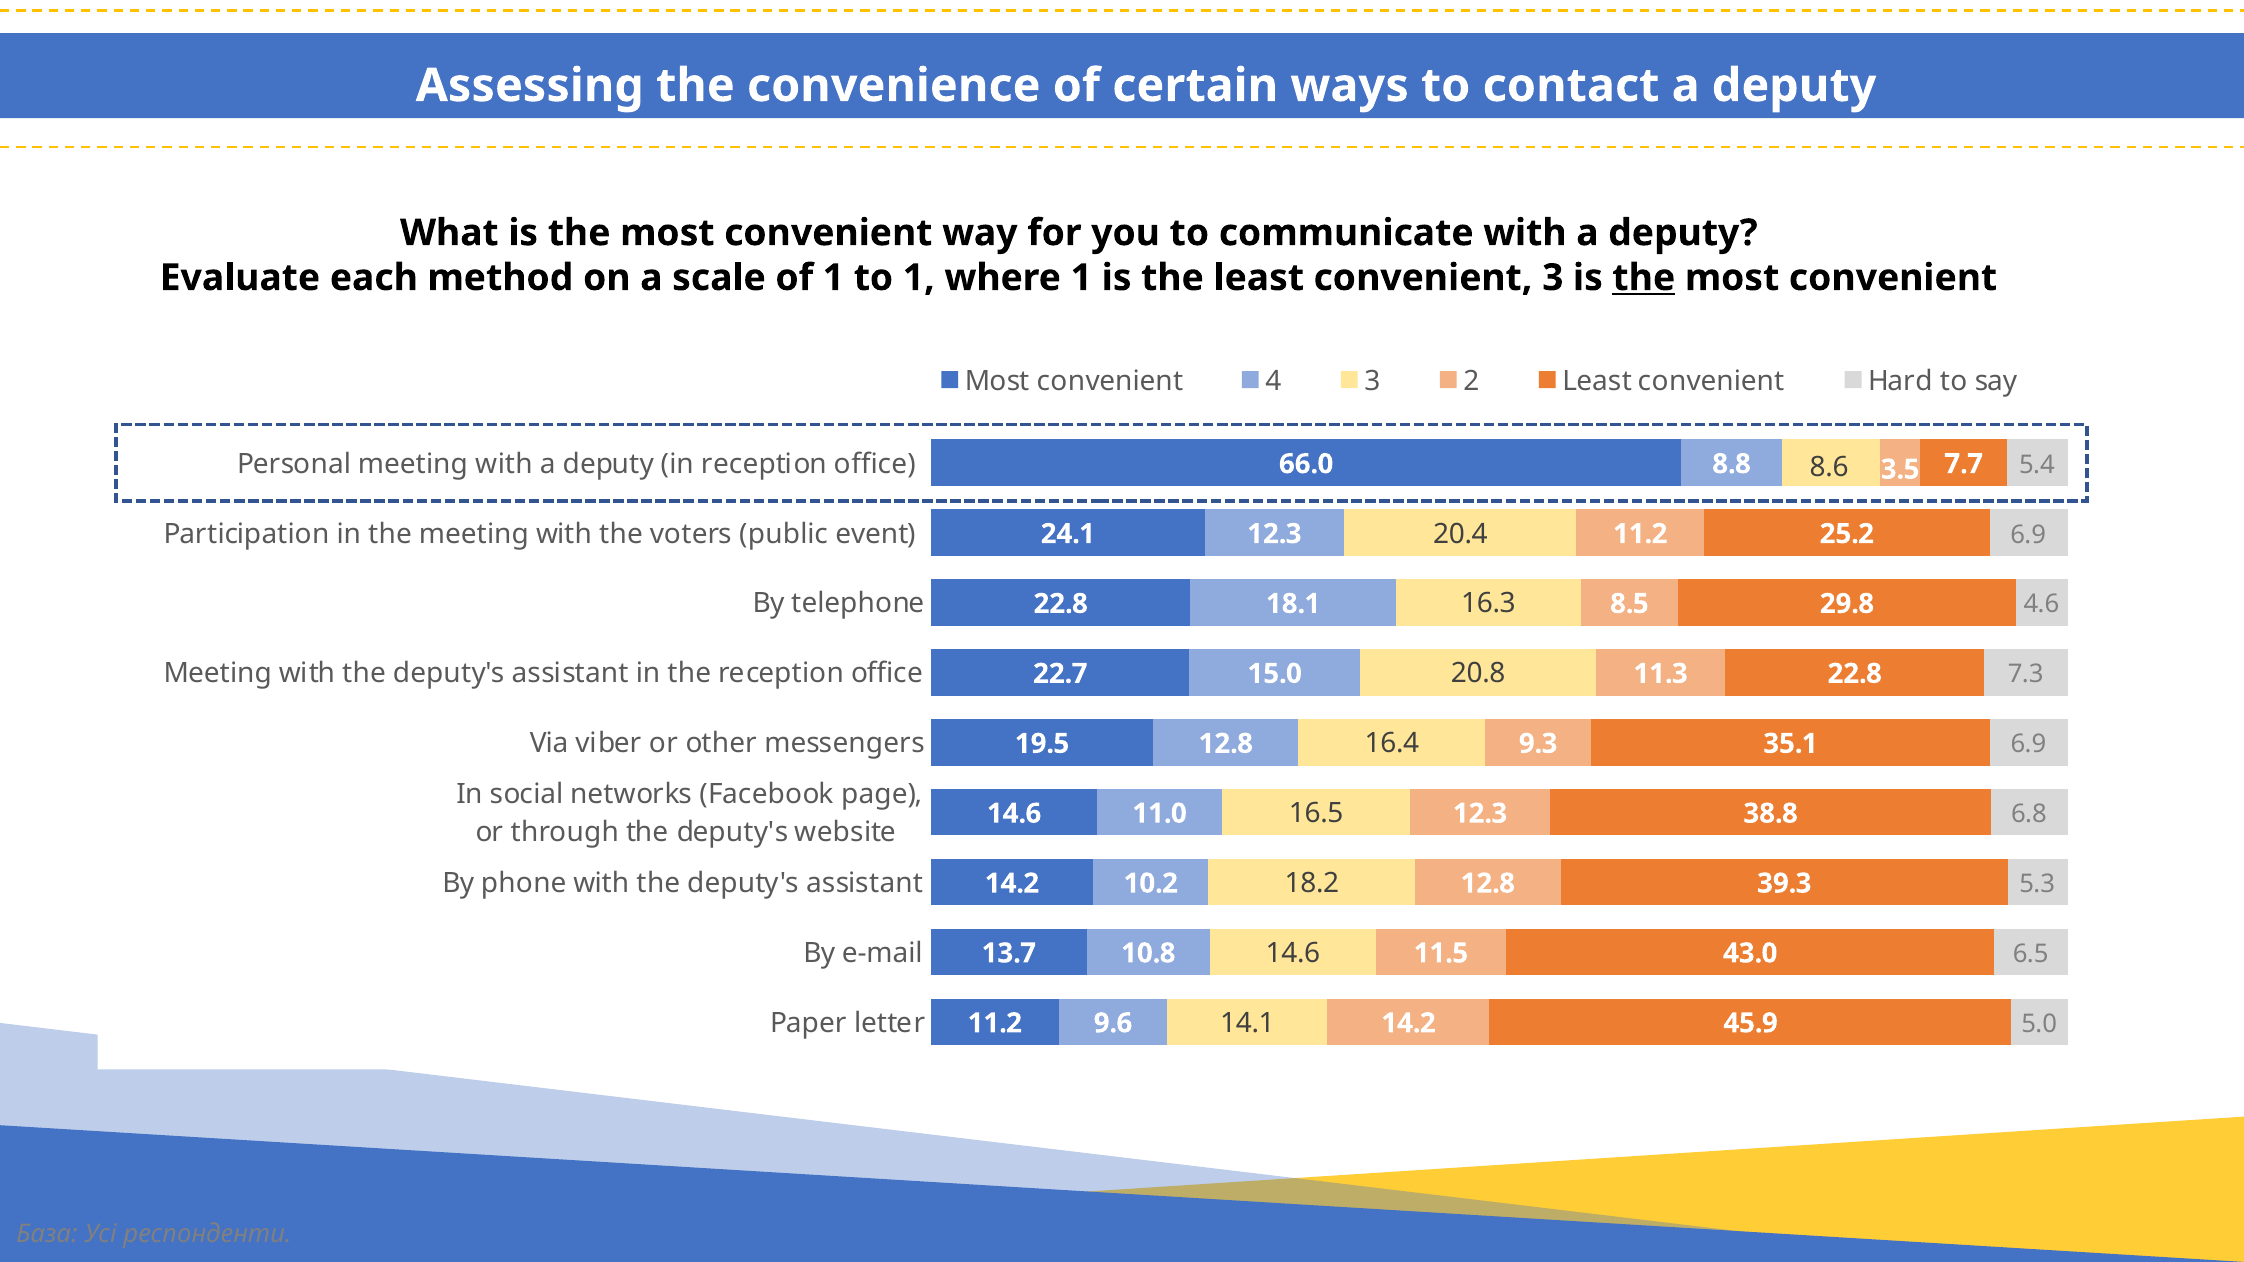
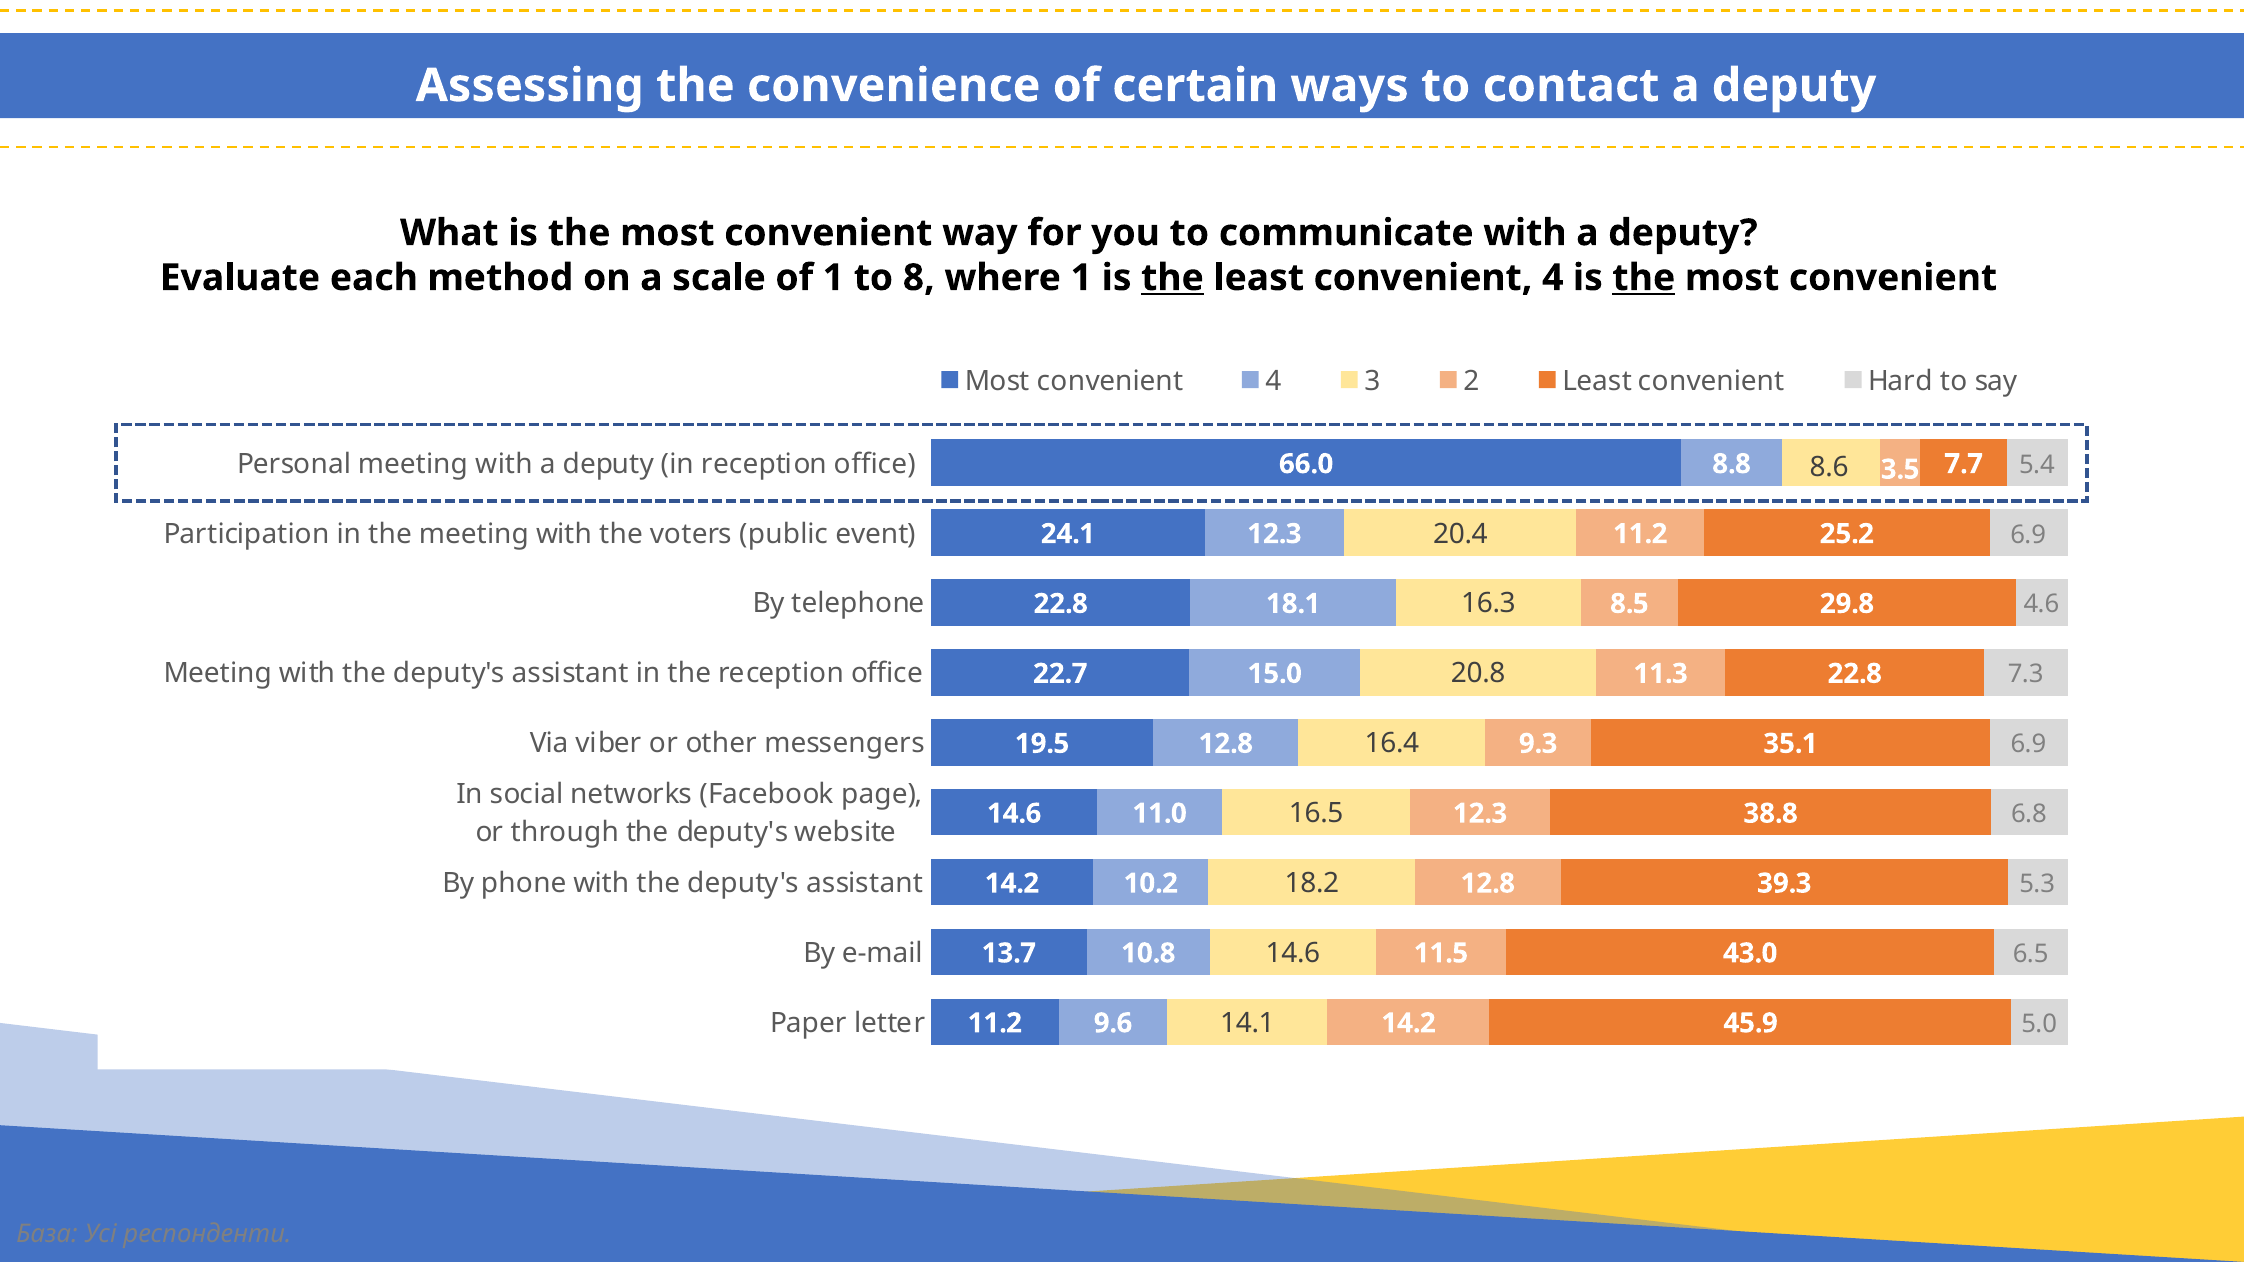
to 1: 1 -> 8
the at (1172, 278) underline: none -> present
least convenient 3: 3 -> 4
